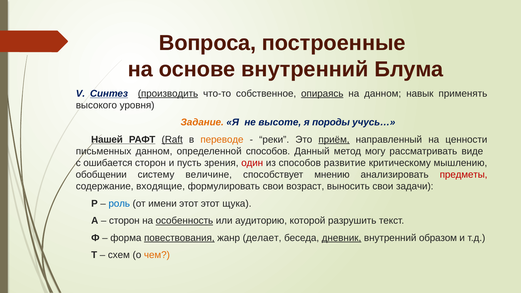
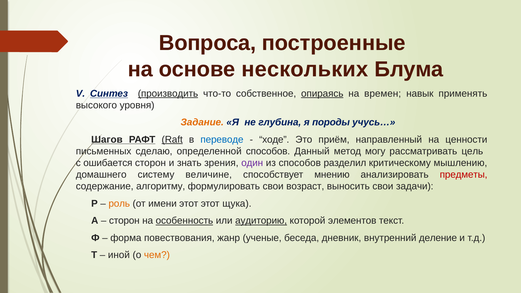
основе внутренний: внутренний -> нескольких
на данном: данном -> времен
высоте: высоте -> глубина
Нашей: Нашей -> Шагов
переводе colour: orange -> blue
реки: реки -> ходе
приём underline: present -> none
письменных данном: данном -> сделаю
виде: виде -> цель
пусть: пусть -> знать
один colour: red -> purple
развитие: развитие -> разделил
обобщении: обобщении -> домашнего
входящие: входящие -> алгоритму
роль colour: blue -> orange
аудиторию underline: none -> present
разрушить: разрушить -> элементов
повествования underline: present -> none
делает: делает -> ученые
дневник underline: present -> none
образом: образом -> деление
схем: схем -> иной
